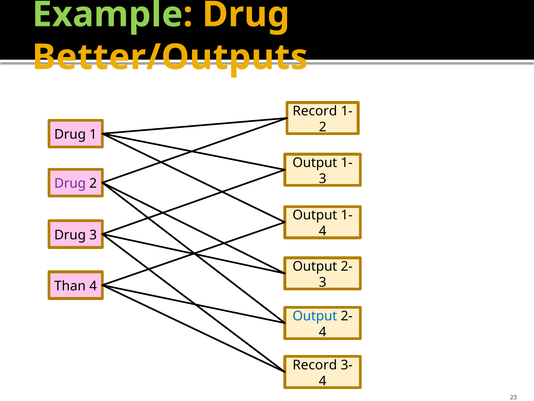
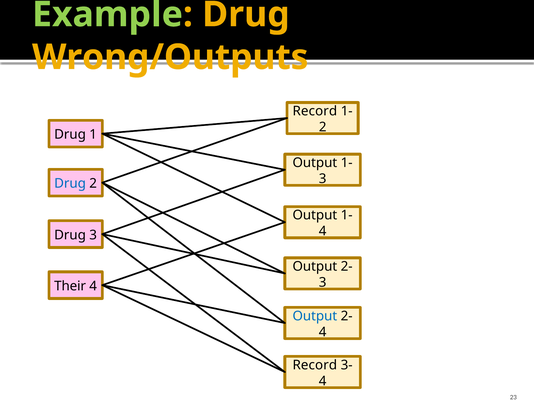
Better/Outputs: Better/Outputs -> Wrong/Outputs
Drug at (70, 183) colour: purple -> blue
Than: Than -> Their
